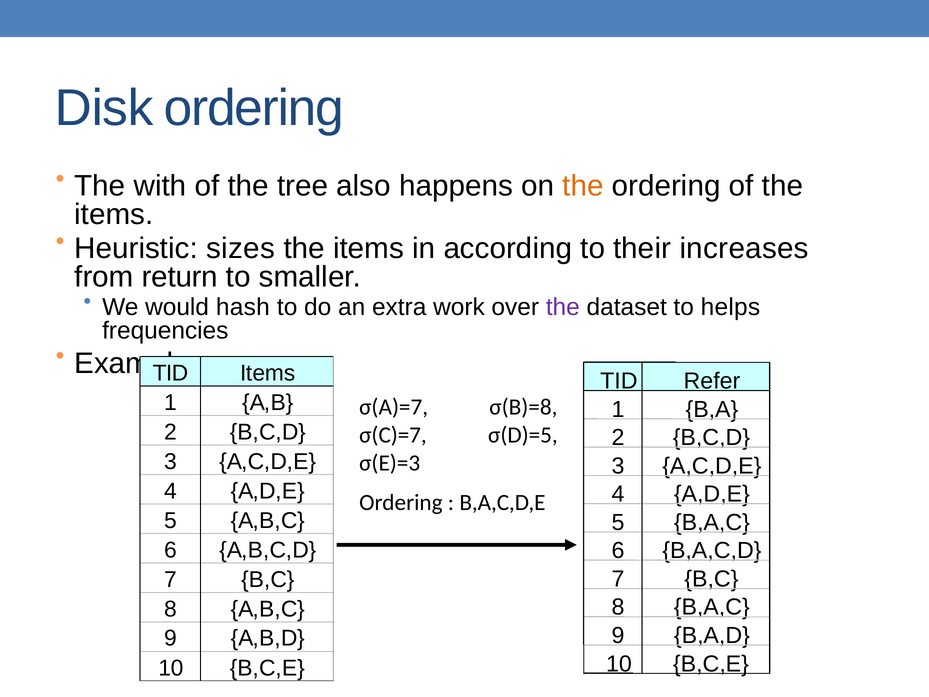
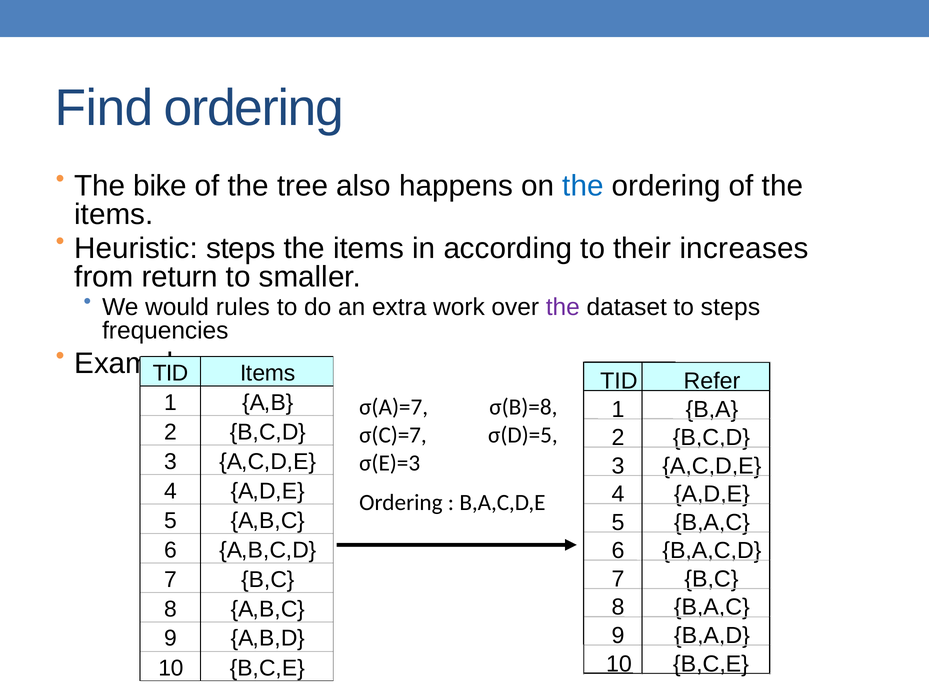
Disk: Disk -> Find
with: with -> bike
the at (583, 186) colour: orange -> blue
Heuristic sizes: sizes -> steps
hash: hash -> rules
to helps: helps -> steps
